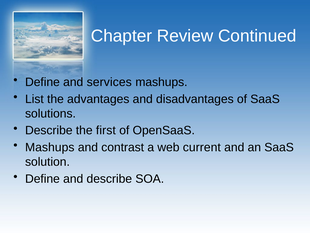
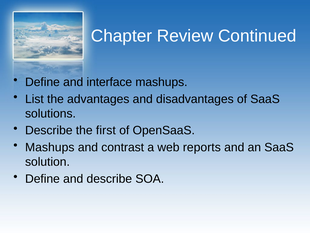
services: services -> interface
current: current -> reports
